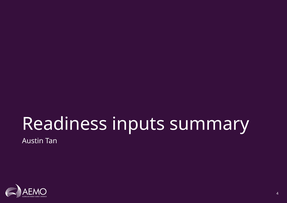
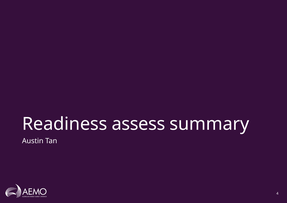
inputs: inputs -> assess
